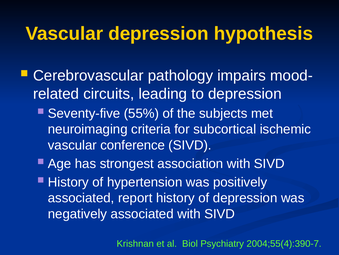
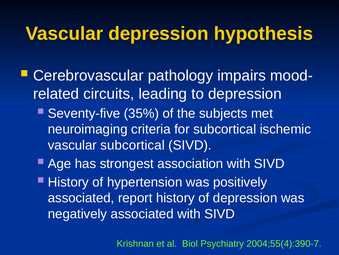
55%: 55% -> 35%
vascular conference: conference -> subcortical
